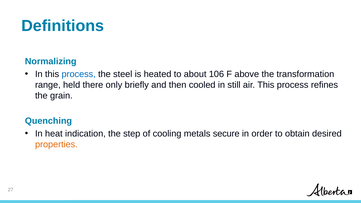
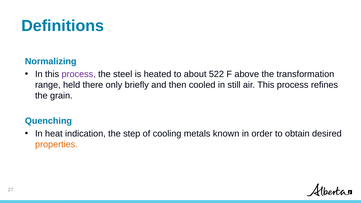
process at (79, 74) colour: blue -> purple
106: 106 -> 522
secure: secure -> known
